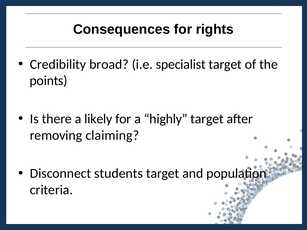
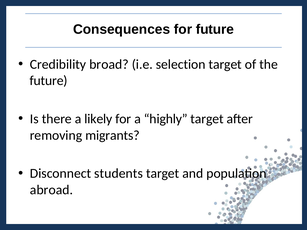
for rights: rights -> future
specialist: specialist -> selection
points at (49, 81): points -> future
claiming: claiming -> migrants
criteria: criteria -> abroad
